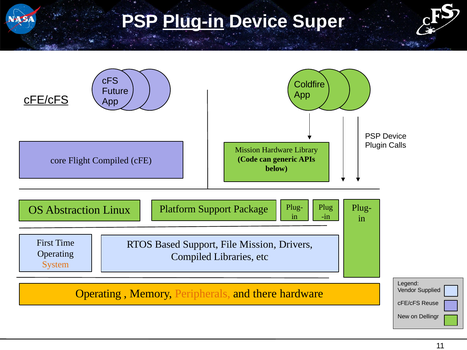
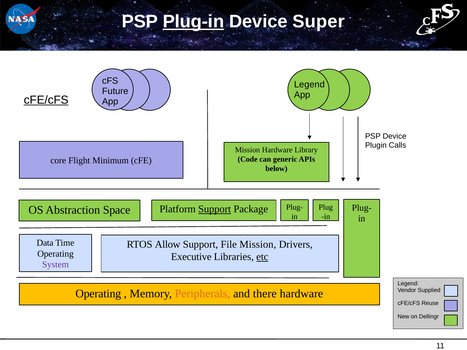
Coldfire at (309, 85): Coldfire -> Legend
Flight Compiled: Compiled -> Minimum
Linux: Linux -> Space
Support at (215, 209) underline: none -> present
First: First -> Data
Based: Based -> Allow
Compiled at (191, 257): Compiled -> Executive
etc underline: none -> present
System colour: orange -> purple
